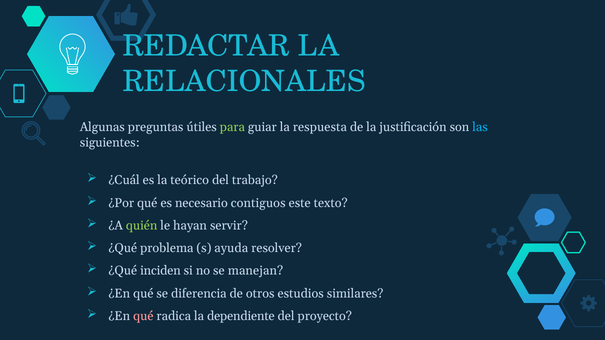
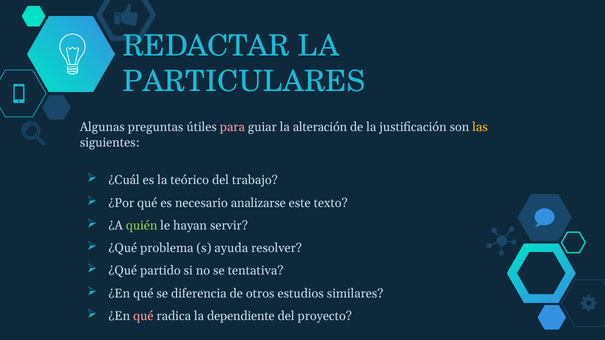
RELACIONALES: RELACIONALES -> PARTICULARES
para colour: light green -> pink
respuesta: respuesta -> alteración
las colour: light blue -> yellow
contiguos: contiguos -> analizarse
inciden: inciden -> partido
manejan: manejan -> tentativa
